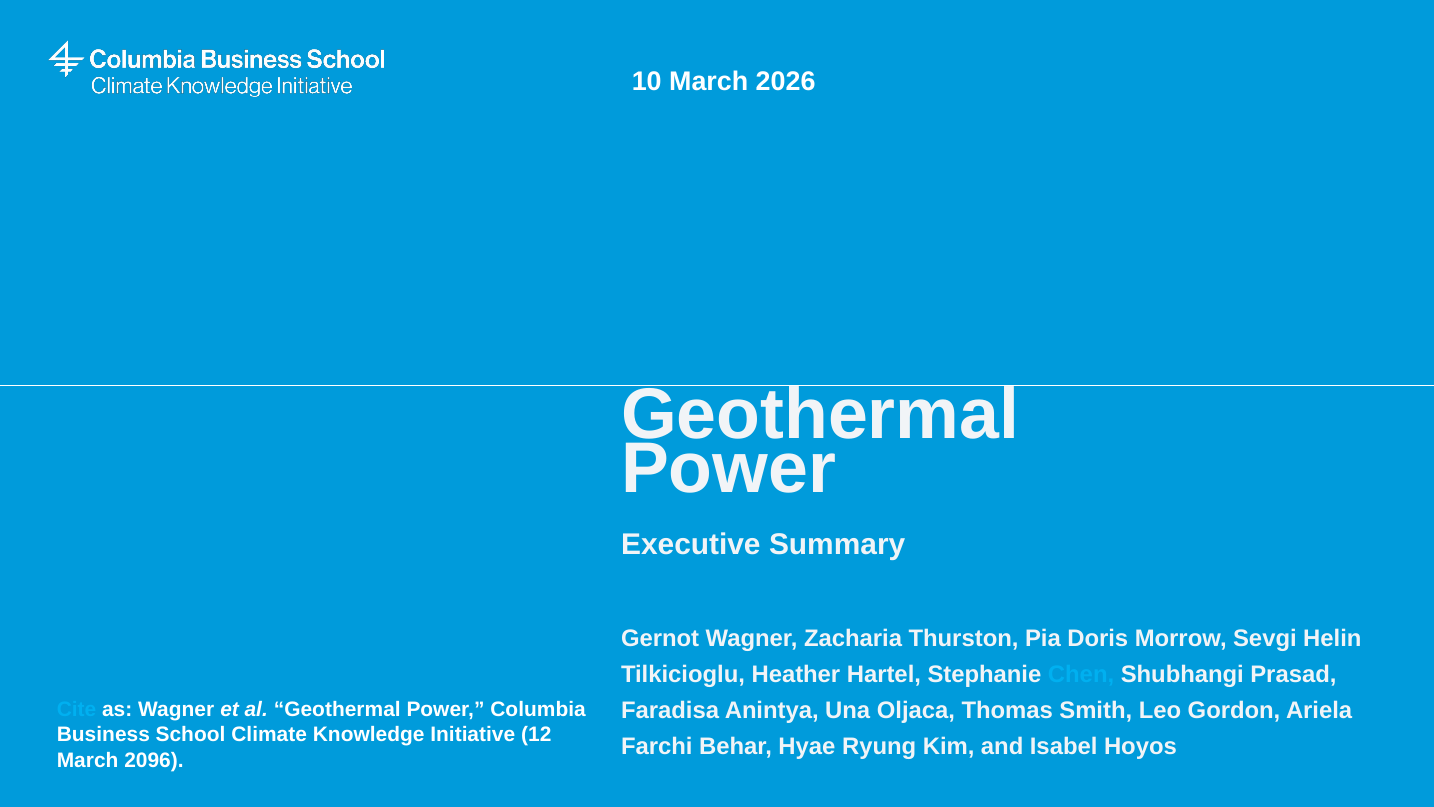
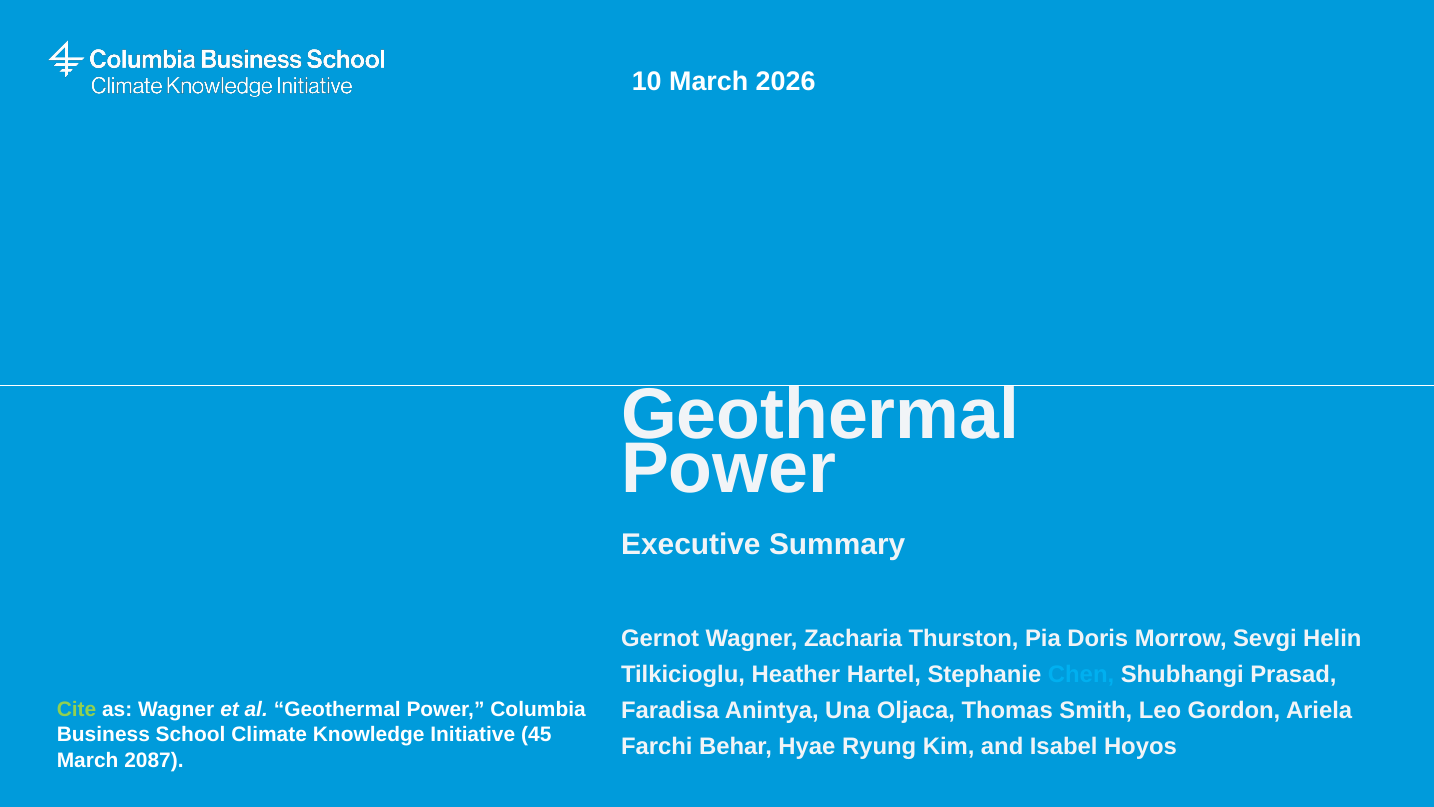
Cite colour: light blue -> light green
12: 12 -> 45
2096: 2096 -> 2087
